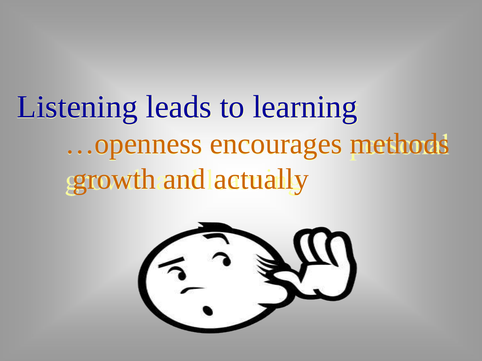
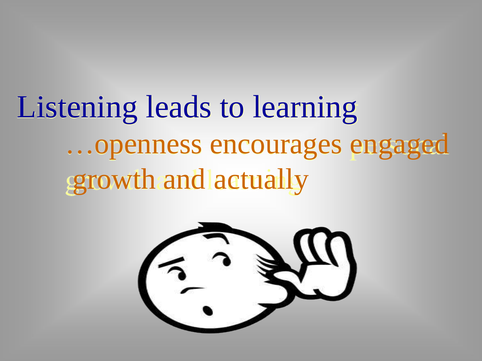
methods: methods -> engaged
